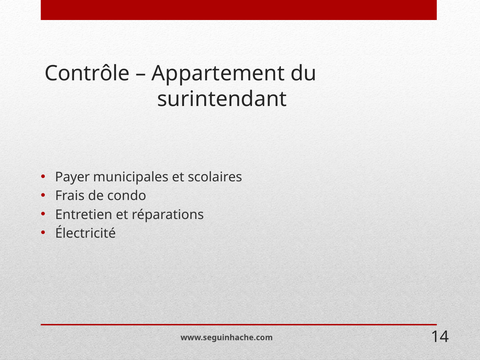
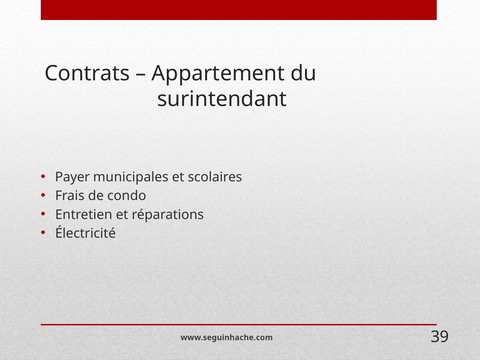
Contrôle: Contrôle -> Contrats
14: 14 -> 39
